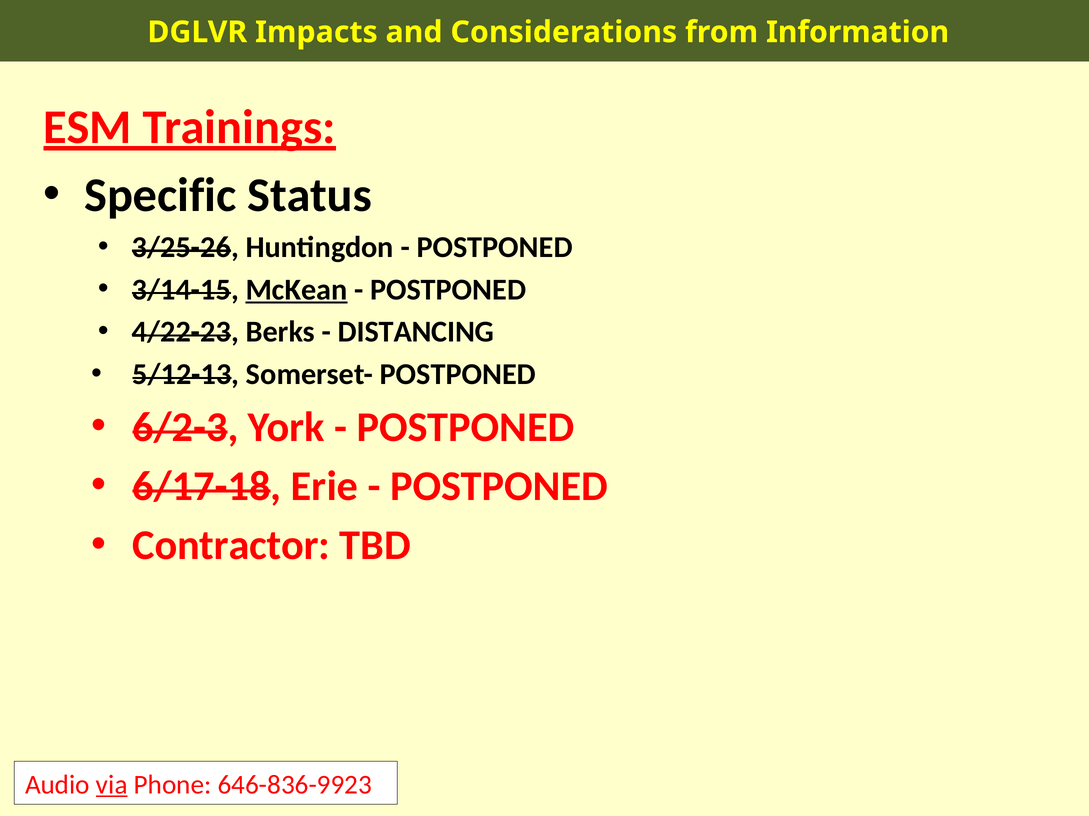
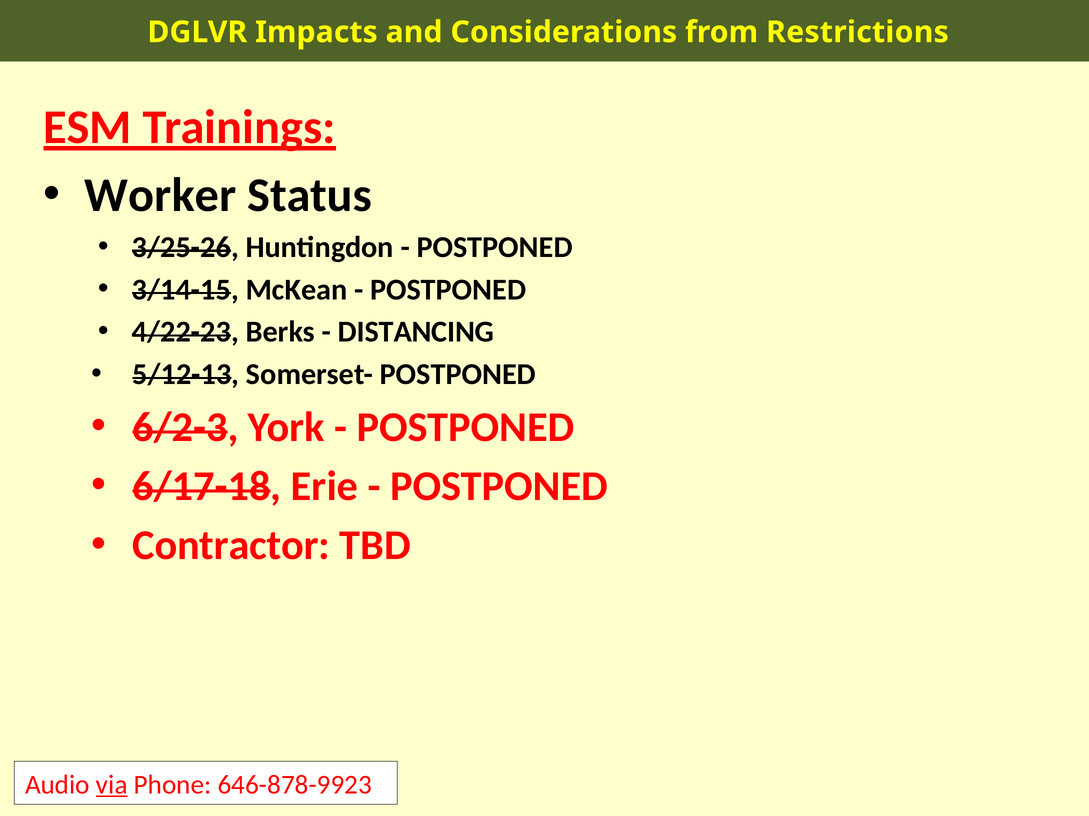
Information: Information -> Restrictions
Specific: Specific -> Worker
McKean underline: present -> none
646-836-9923: 646-836-9923 -> 646-878-9923
